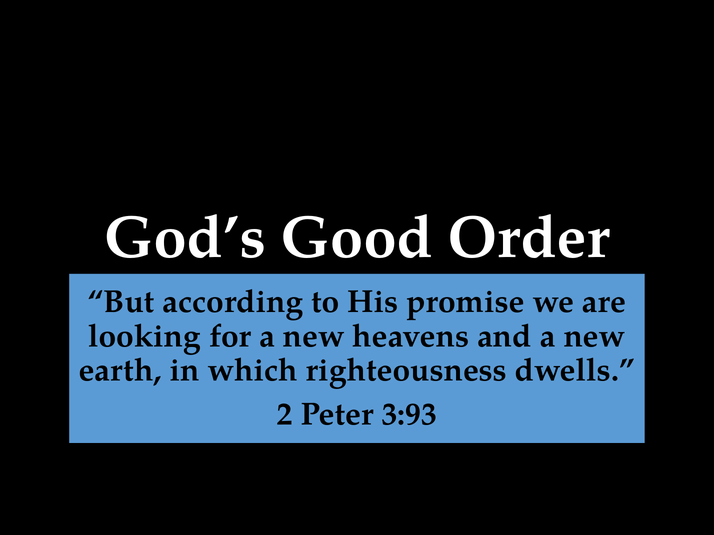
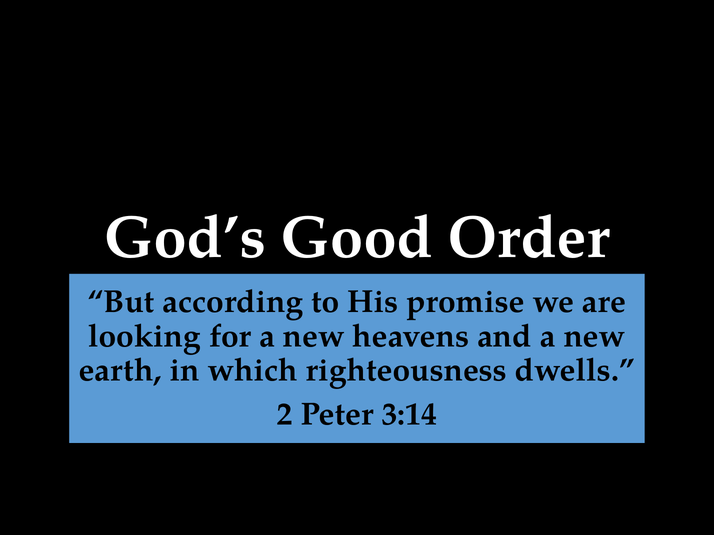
3:93: 3:93 -> 3:14
